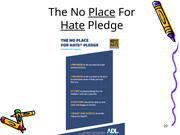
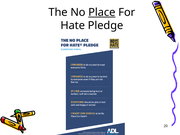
Hate underline: present -> none
